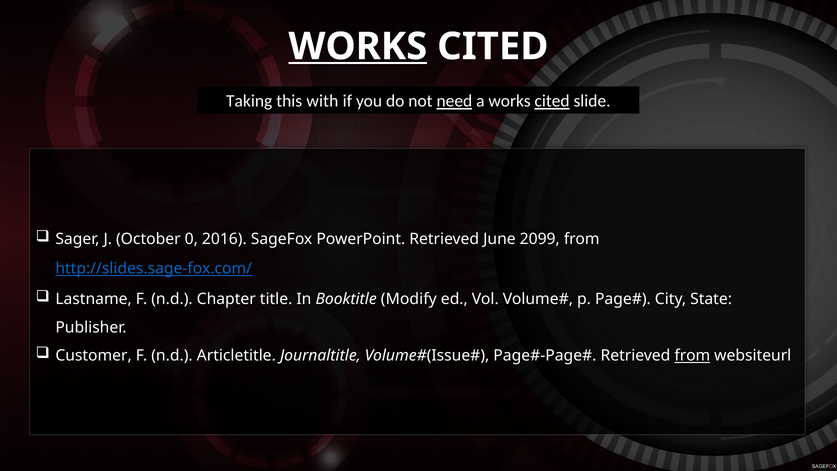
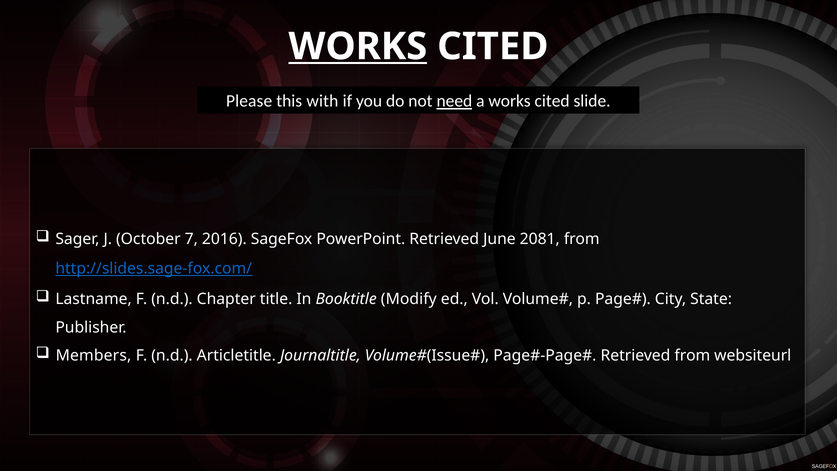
Taking: Taking -> Please
cited at (552, 101) underline: present -> none
0: 0 -> 7
2099: 2099 -> 2081
Customer: Customer -> Members
from at (692, 356) underline: present -> none
